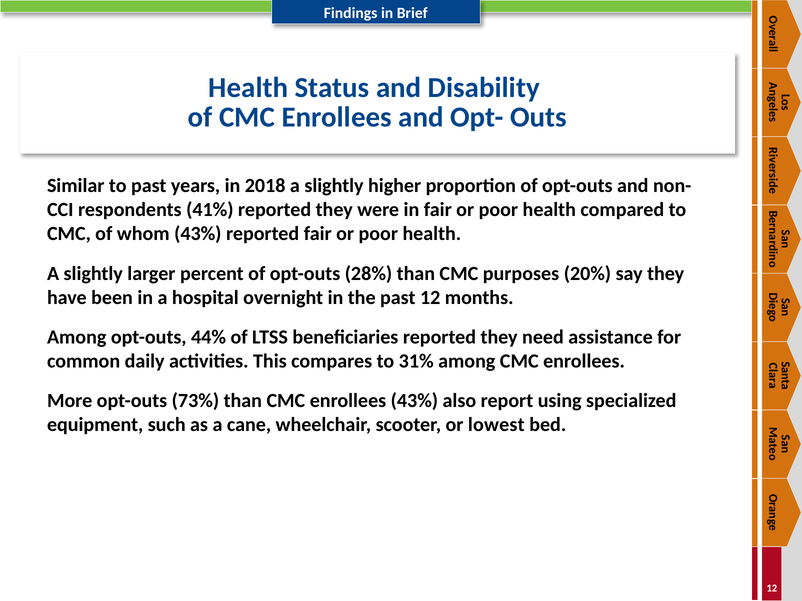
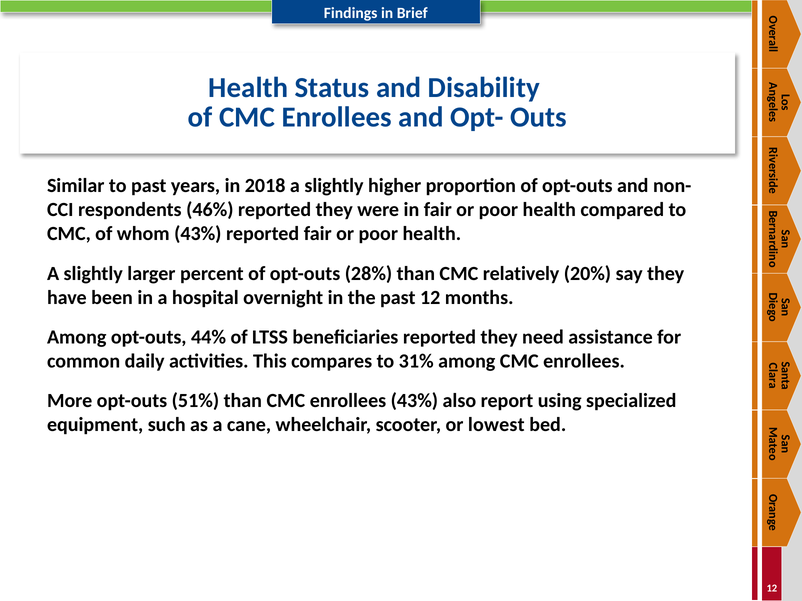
41%: 41% -> 46%
purposes: purposes -> relatively
73%: 73% -> 51%
